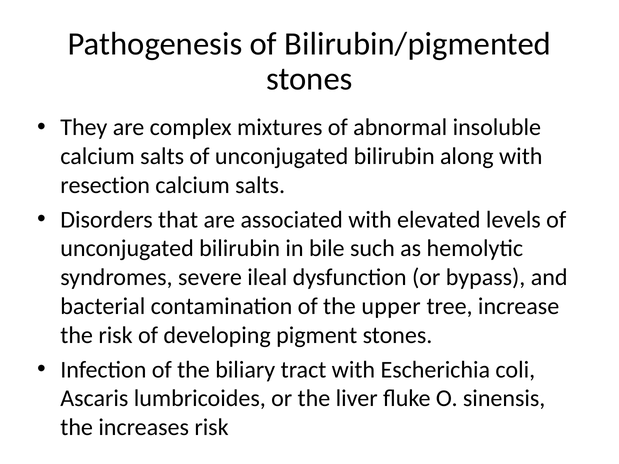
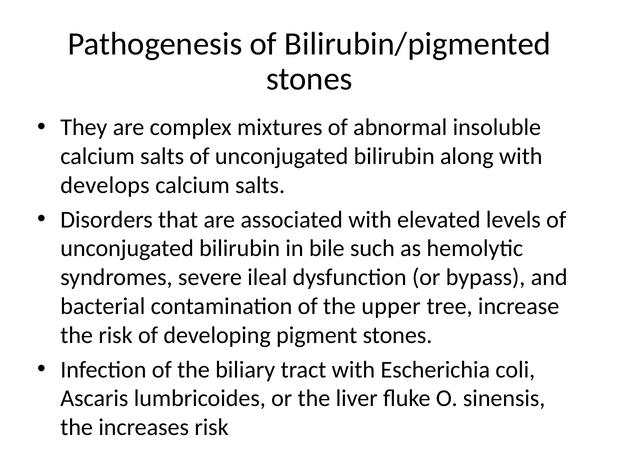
resection: resection -> develops
